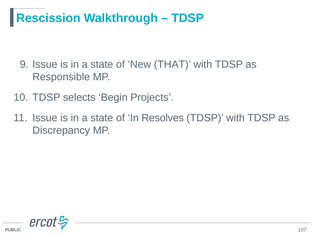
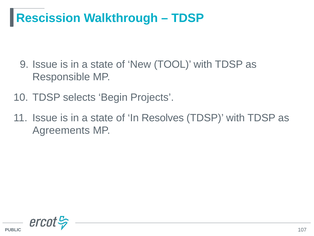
THAT: THAT -> TOOL
Discrepancy: Discrepancy -> Agreements
